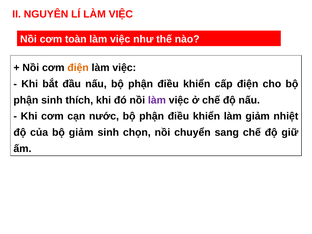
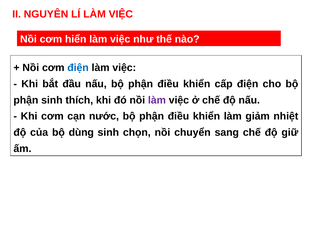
toàn: toàn -> hiển
điện at (78, 68) colour: orange -> blue
bộ giảm: giảm -> dùng
